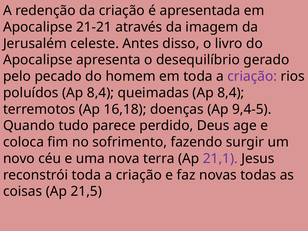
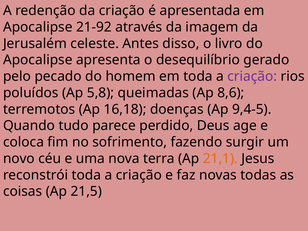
21-21: 21-21 -> 21-92
poluídos Ap 8,4: 8,4 -> 5,8
queimadas Ap 8,4: 8,4 -> 8,6
21,1 colour: purple -> orange
